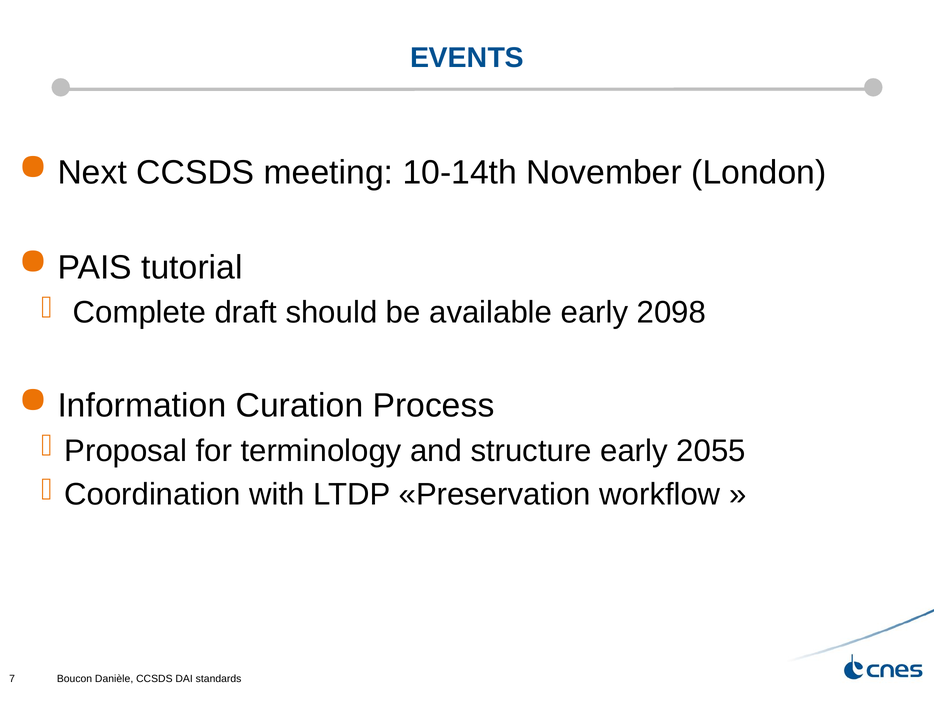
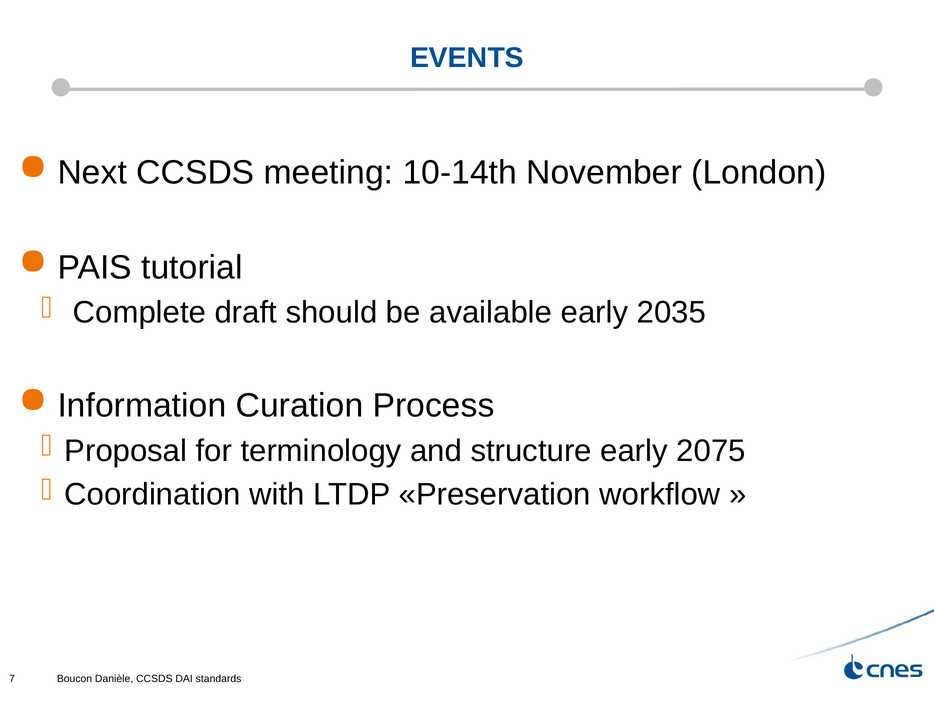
2098: 2098 -> 2035
2055: 2055 -> 2075
